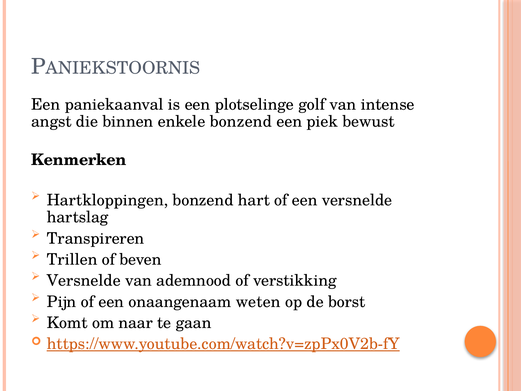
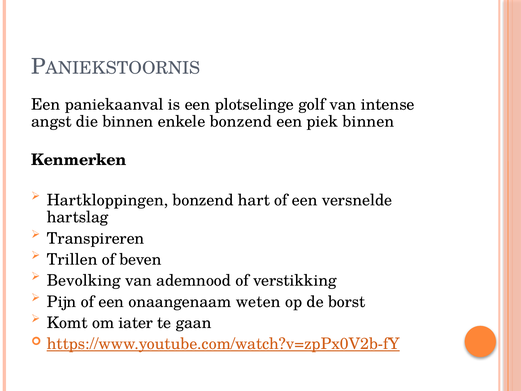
piek bewust: bewust -> binnen
Versnelde at (84, 280): Versnelde -> Bevolking
naar: naar -> iater
